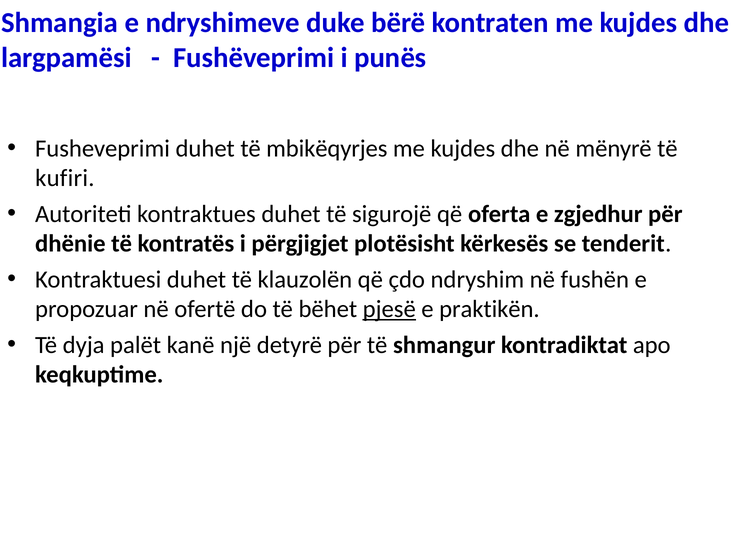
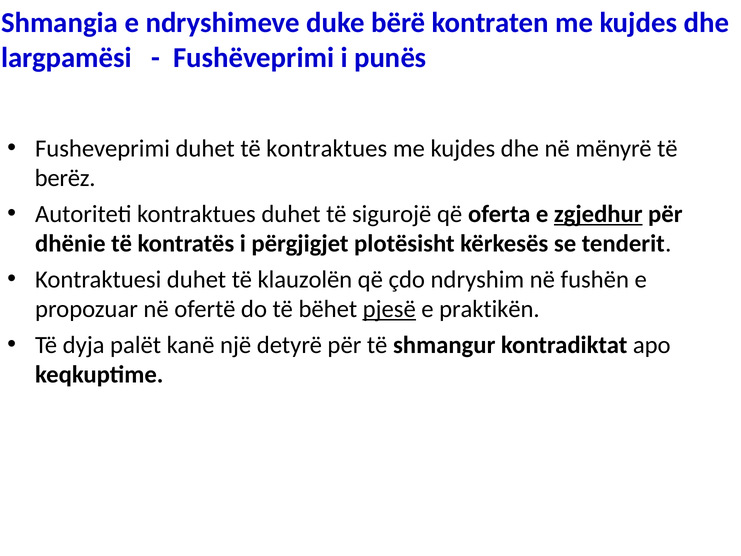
të mbikëqyrjes: mbikëqyrjes -> kontraktues
kufiri: kufiri -> berëz
zgjedhur underline: none -> present
